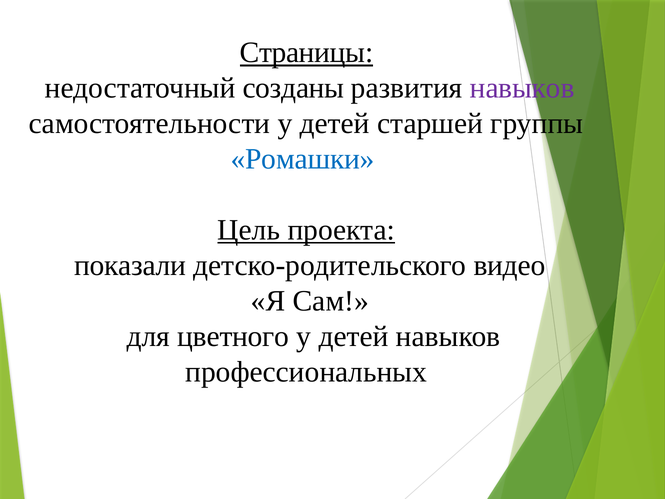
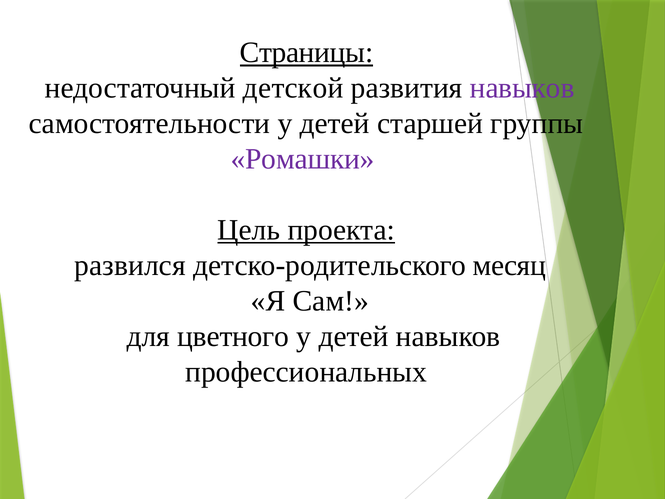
созданы: созданы -> детской
Ромашки colour: blue -> purple
показали: показали -> развился
видео: видео -> месяц
